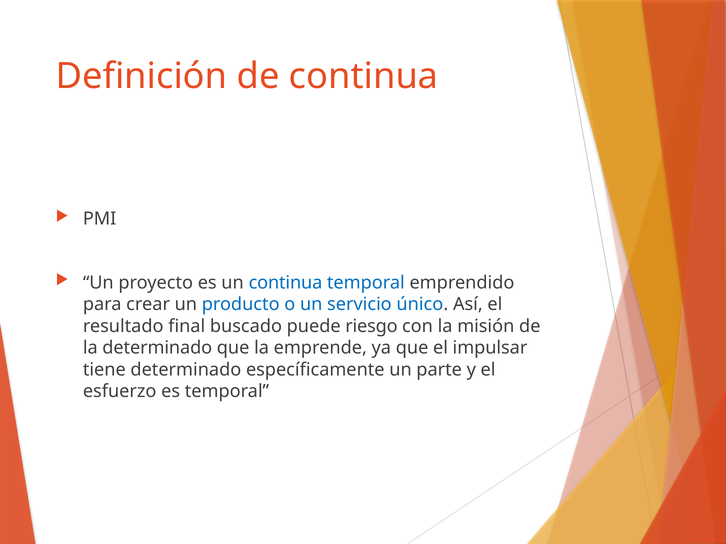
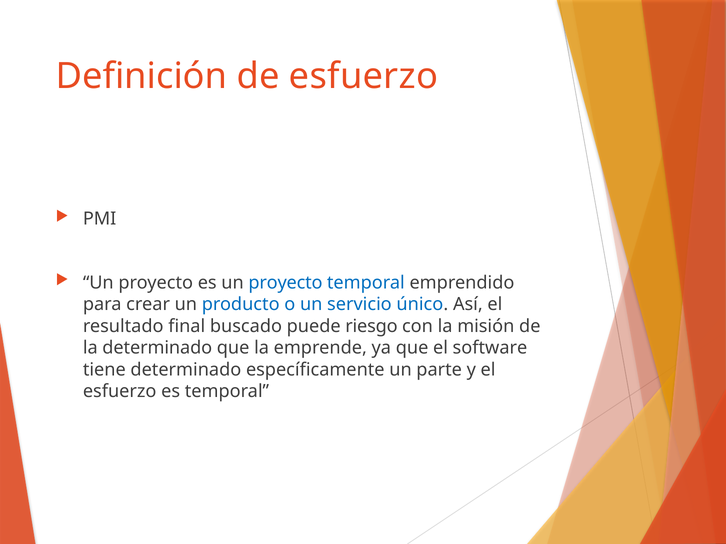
de continua: continua -> esfuerzo
es un continua: continua -> proyecto
impulsar: impulsar -> software
